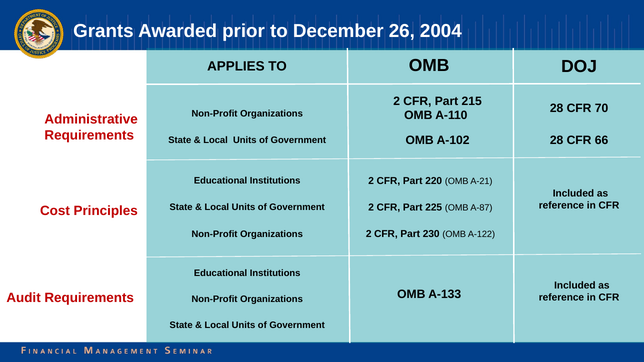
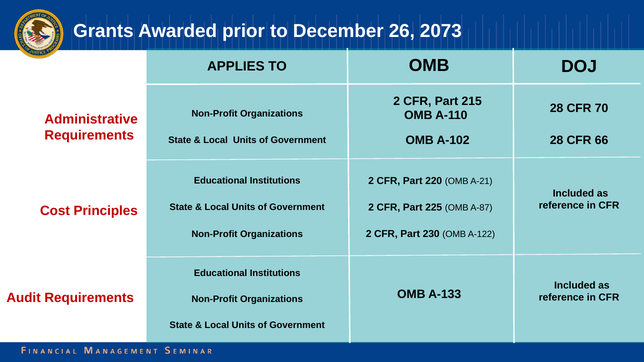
2004: 2004 -> 2073
